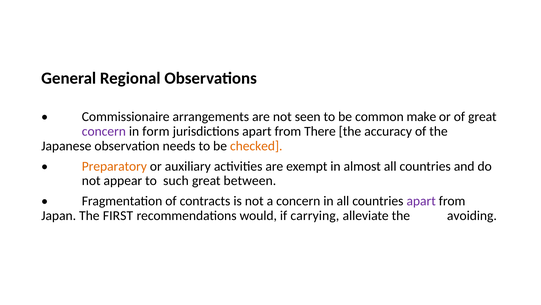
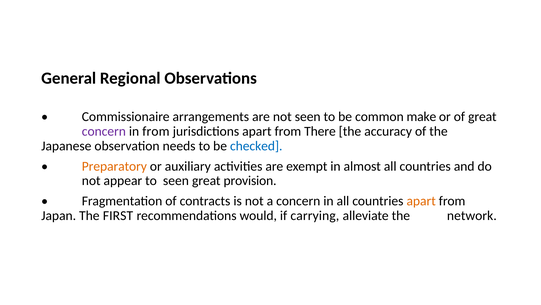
in form: form -> from
checked colour: orange -> blue
to such: such -> seen
between: between -> provision
apart at (421, 201) colour: purple -> orange
avoiding: avoiding -> network
